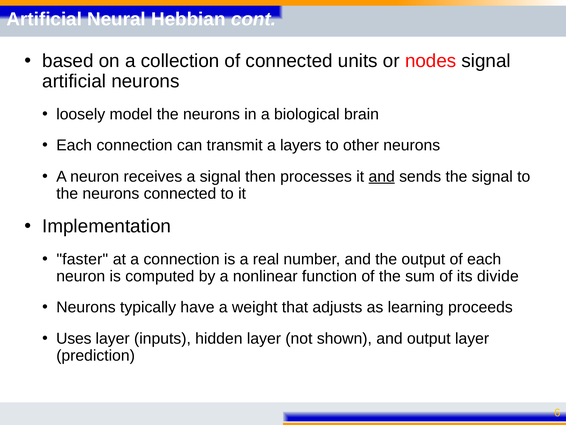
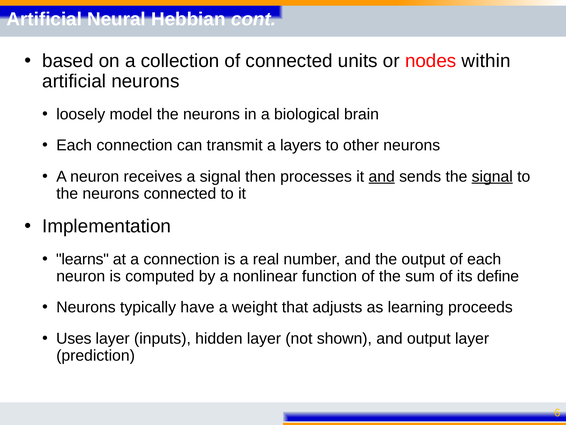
nodes signal: signal -> within
signal at (492, 176) underline: none -> present
faster: faster -> learns
divide: divide -> define
